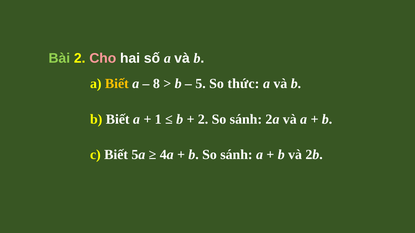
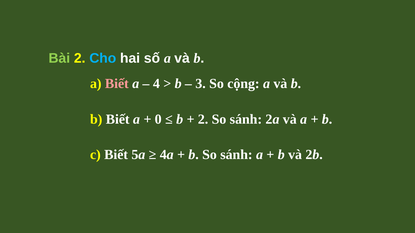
Cho colour: pink -> light blue
Biết at (117, 84) colour: yellow -> pink
8: 8 -> 4
5: 5 -> 3
thức: thức -> cộng
1: 1 -> 0
